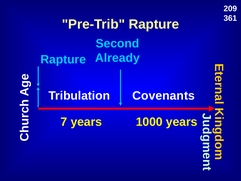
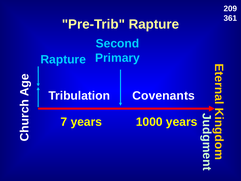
Already: Already -> Primary
